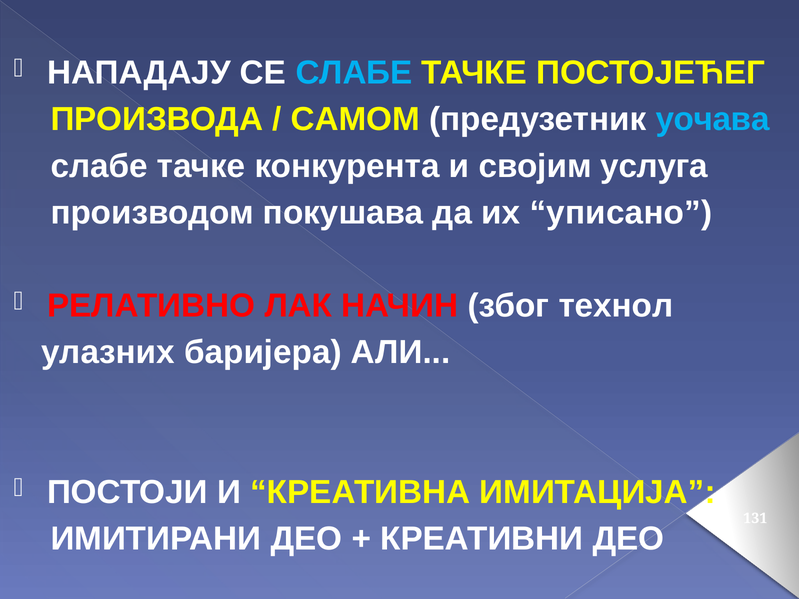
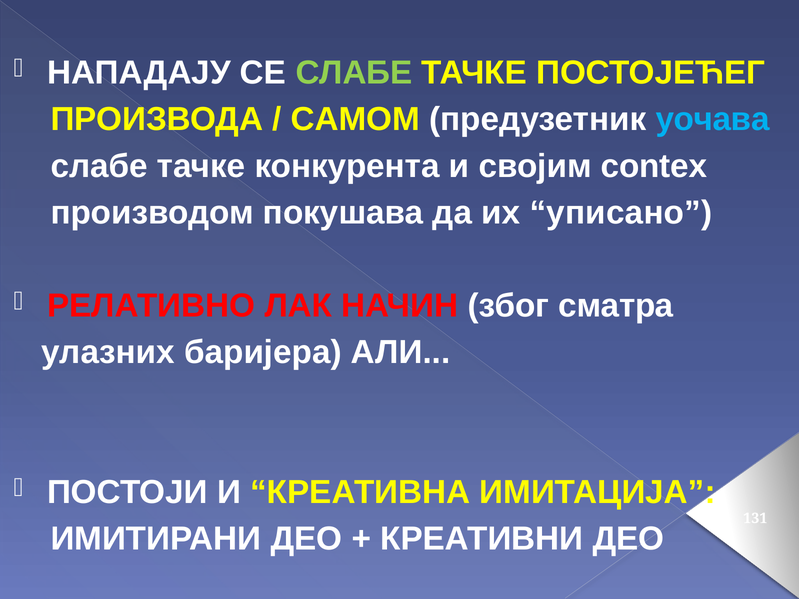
СЛАБЕ at (354, 73) colour: light blue -> light green
услуга: услуга -> contex
технол: технол -> сматра
